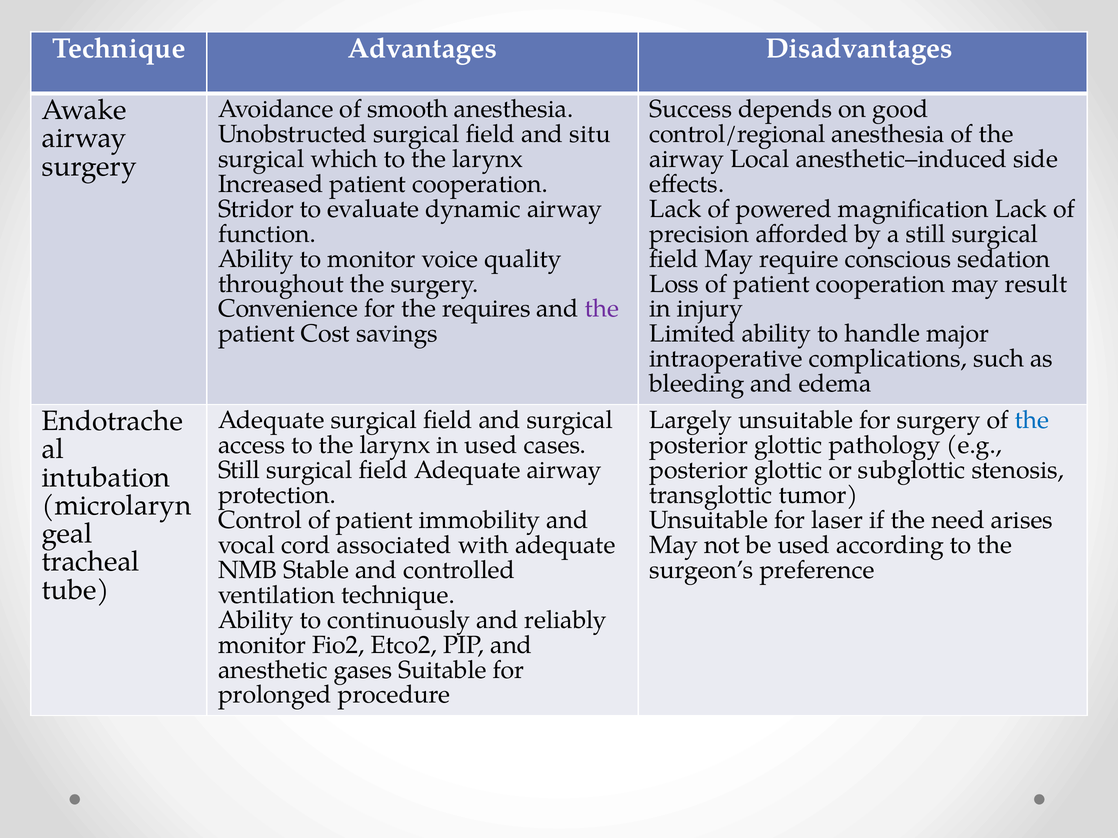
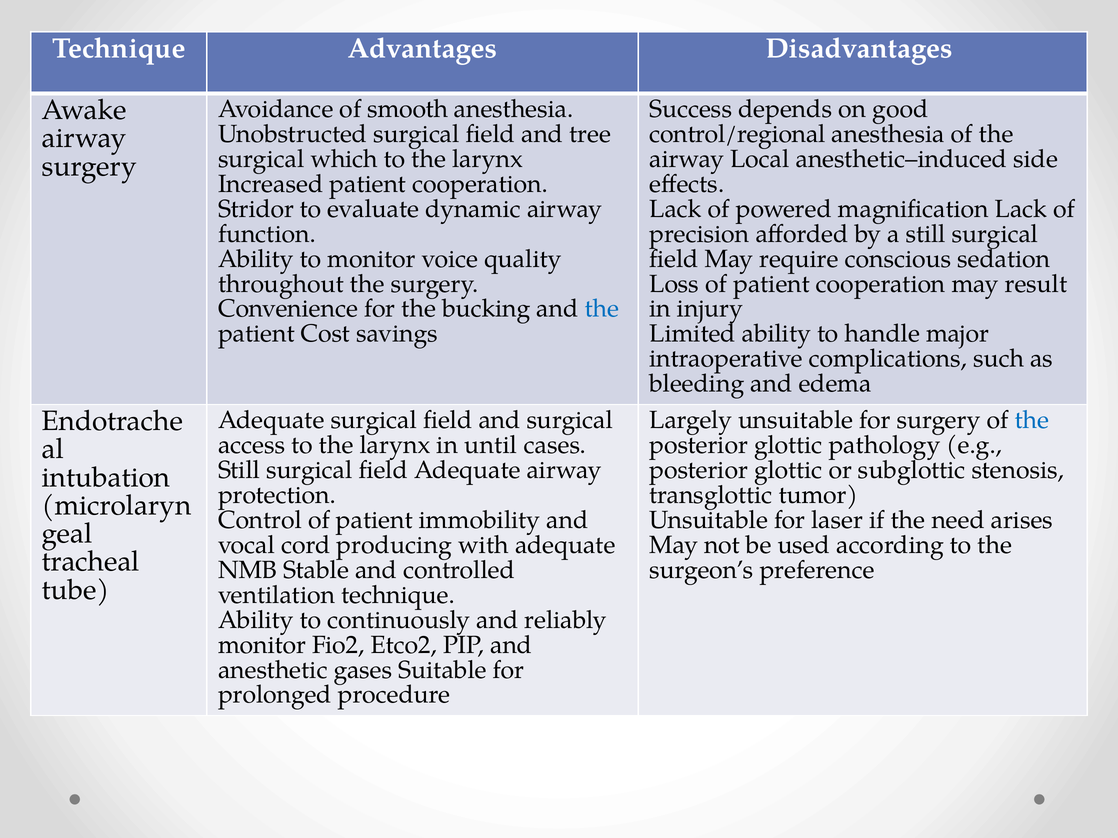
situ: situ -> tree
requires: requires -> bucking
the at (602, 309) colour: purple -> blue
in used: used -> until
associated: associated -> producing
